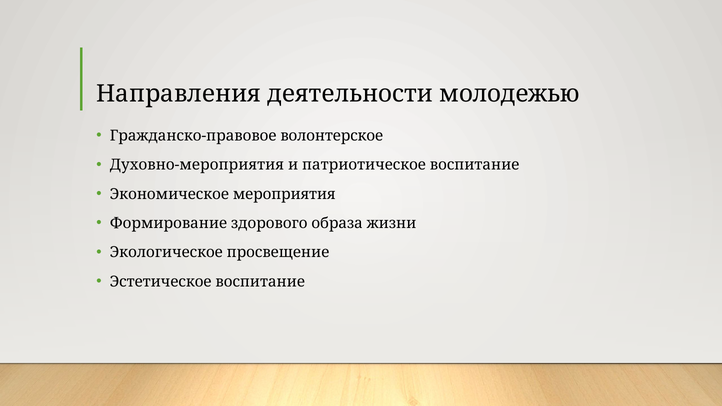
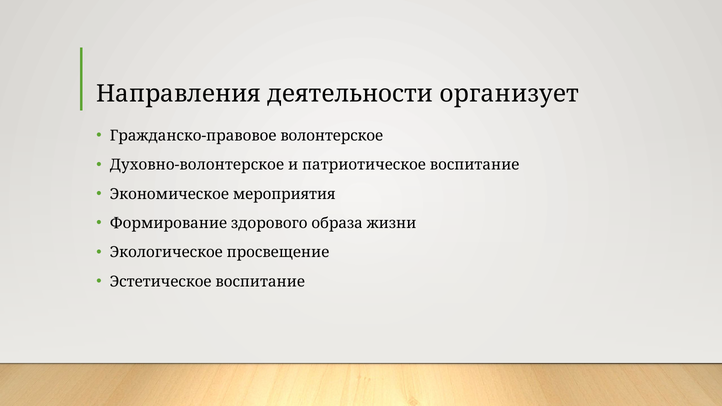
молодежью: молодежью -> организует
Духовно-мероприятия: Духовно-мероприятия -> Духовно-волонтерское
